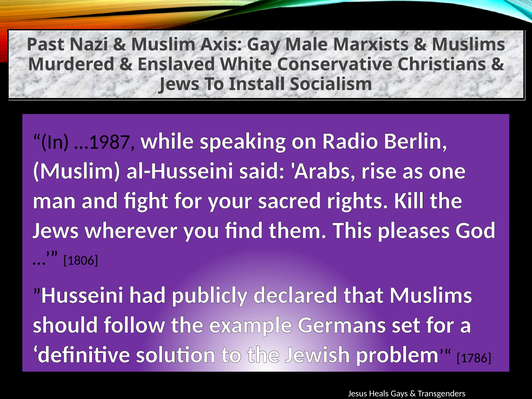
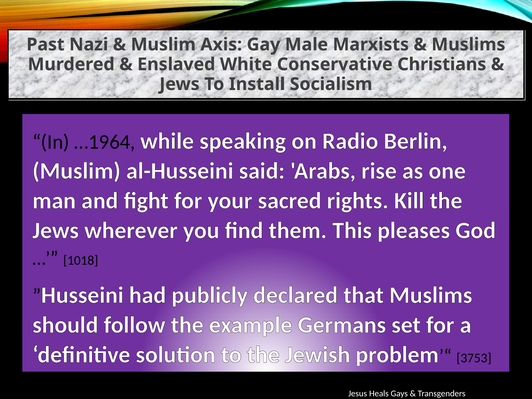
…1987: …1987 -> …1964
1806: 1806 -> 1018
1786: 1786 -> 3753
